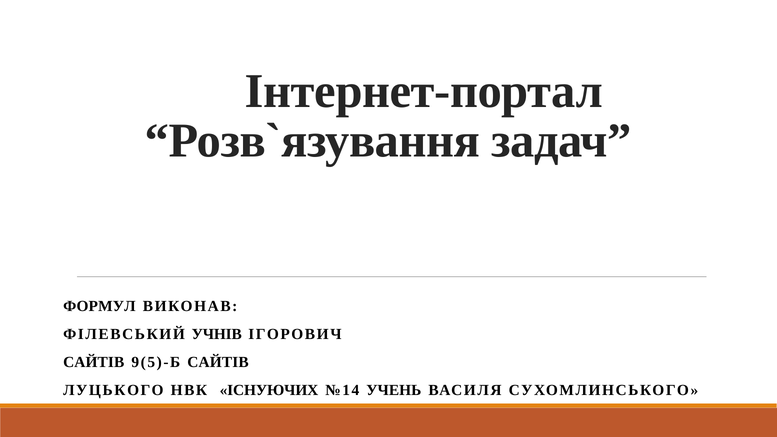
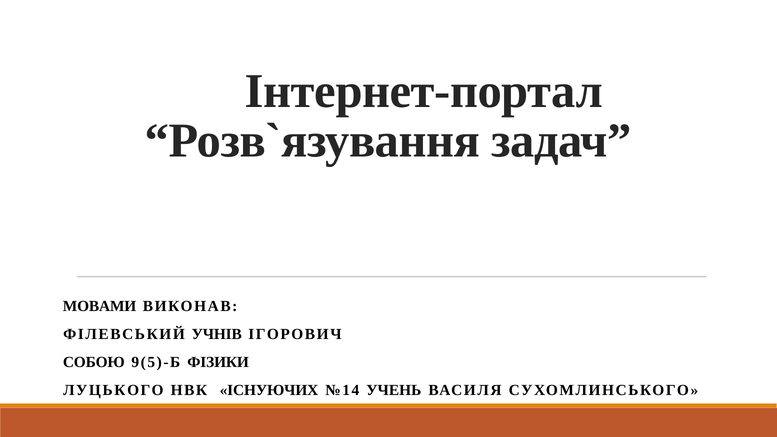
ФОРМУЛ: ФОРМУЛ -> МОВАМИ
САЙТІВ at (94, 362): САЙТІВ -> СОБОЮ
9(5)-Б САЙТІВ: САЙТІВ -> ФІЗИКИ
